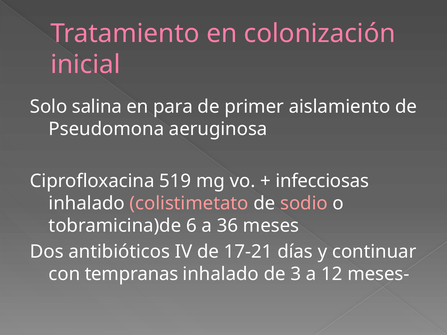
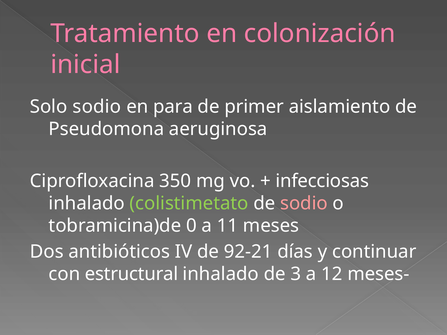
Solo salina: salina -> sodio
519: 519 -> 350
colistimetato colour: pink -> light green
6: 6 -> 0
36: 36 -> 11
17-21: 17-21 -> 92-21
tempranas: tempranas -> estructural
